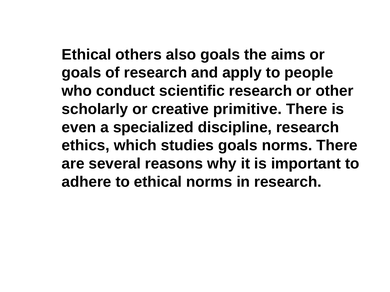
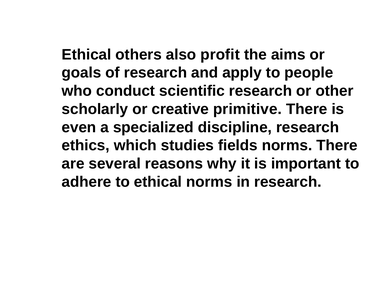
also goals: goals -> profit
studies goals: goals -> fields
